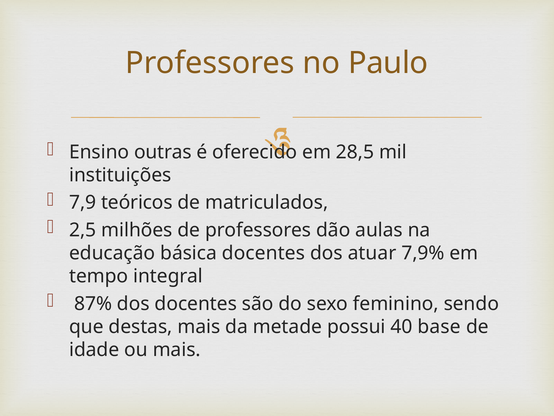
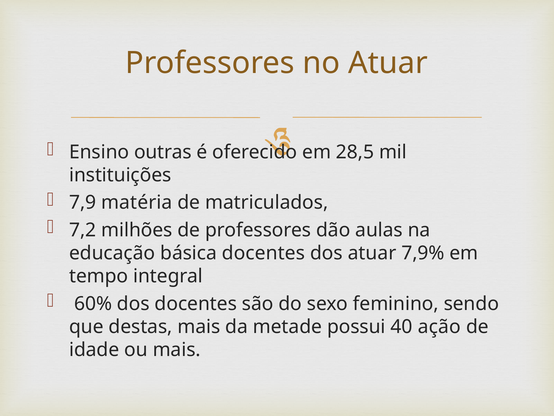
no Paulo: Paulo -> Atuar
teóricos: teóricos -> matéria
2,5: 2,5 -> 7,2
87%: 87% -> 60%
base: base -> ação
